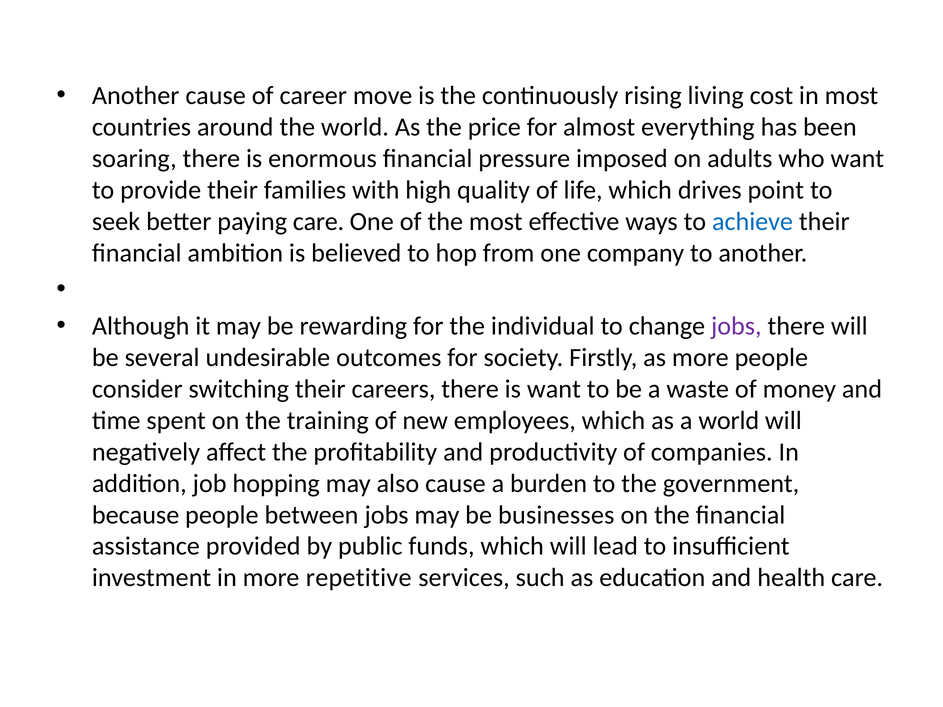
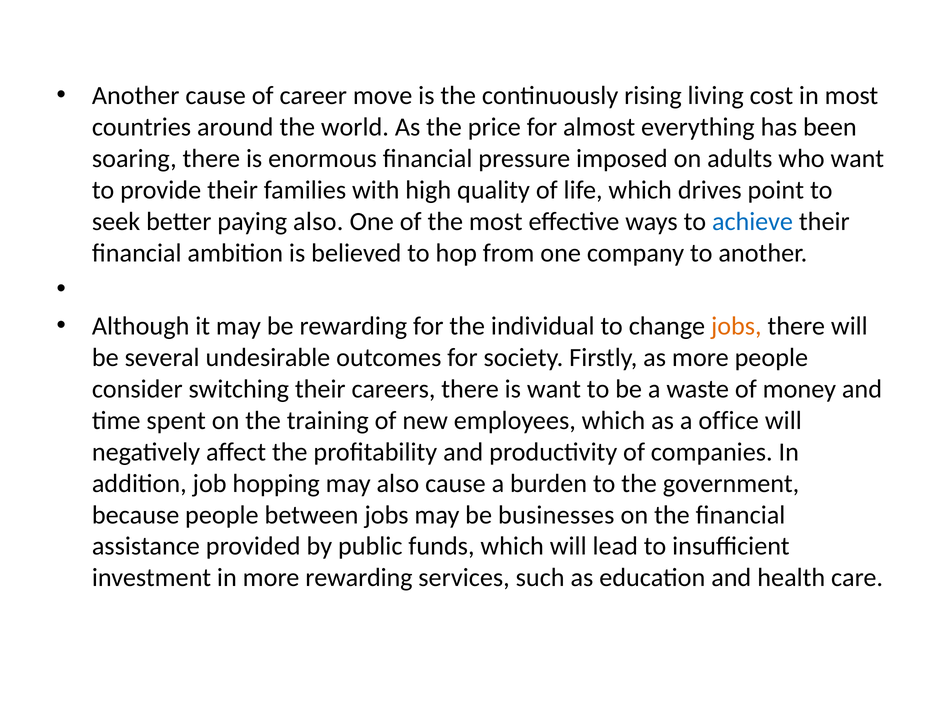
paying care: care -> also
jobs at (736, 326) colour: purple -> orange
a world: world -> office
more repetitive: repetitive -> rewarding
